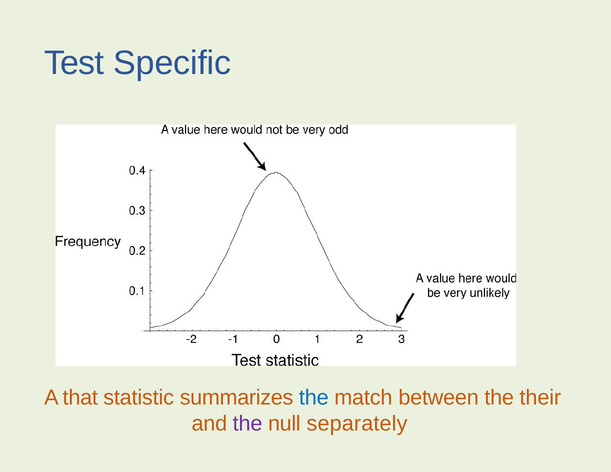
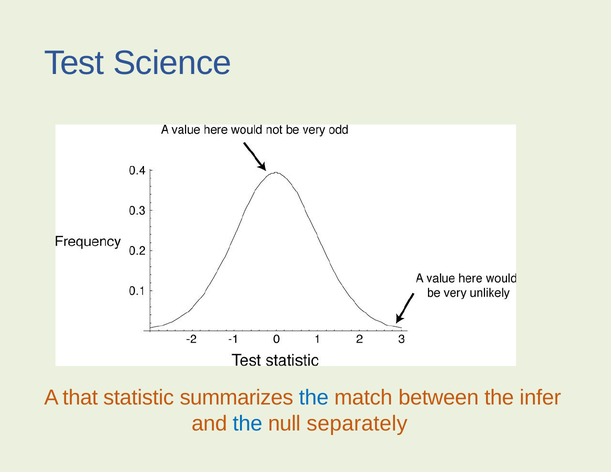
Specific: Specific -> Science
their: their -> infer
the at (248, 424) colour: purple -> blue
